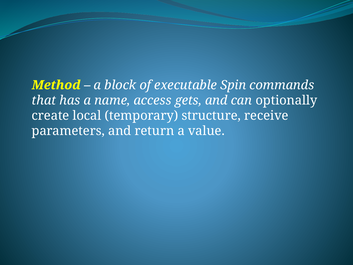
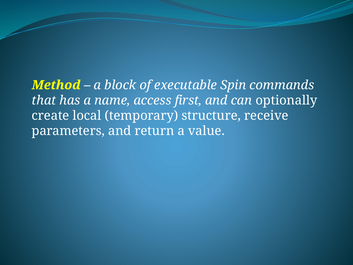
gets: gets -> first
